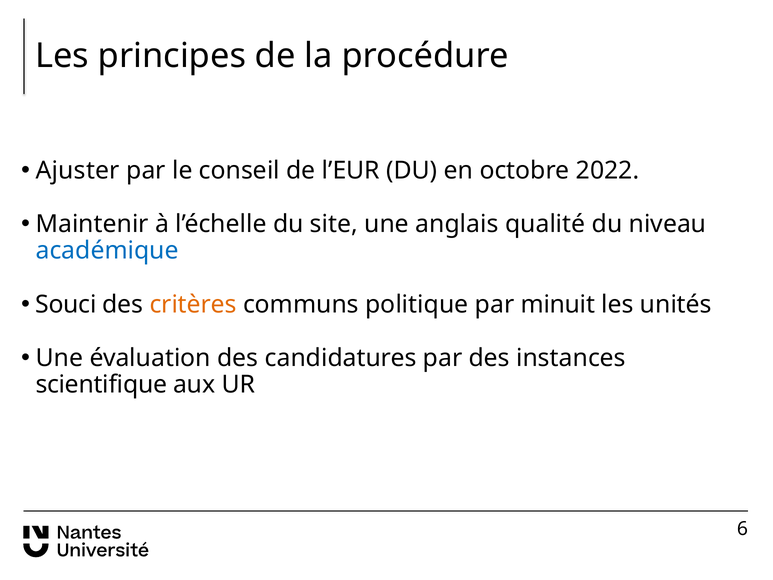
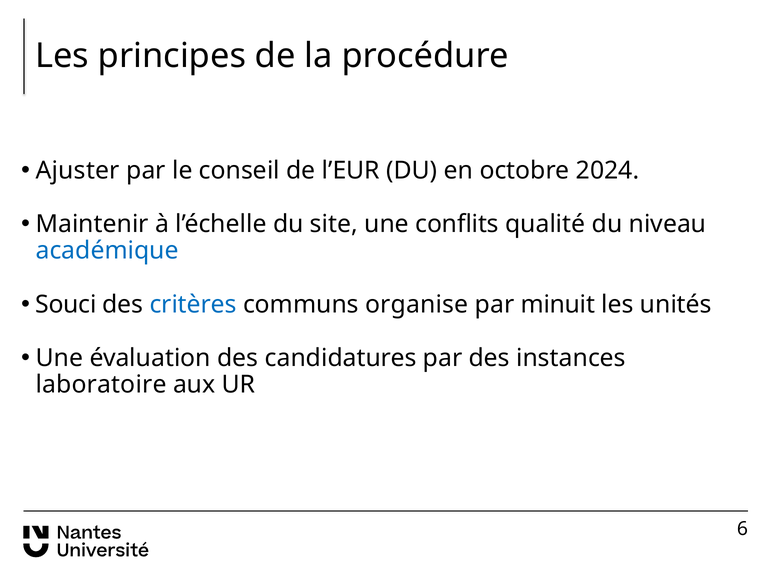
2022: 2022 -> 2024
anglais: anglais -> conflits
critères colour: orange -> blue
politique: politique -> organise
scientifique: scientifique -> laboratoire
